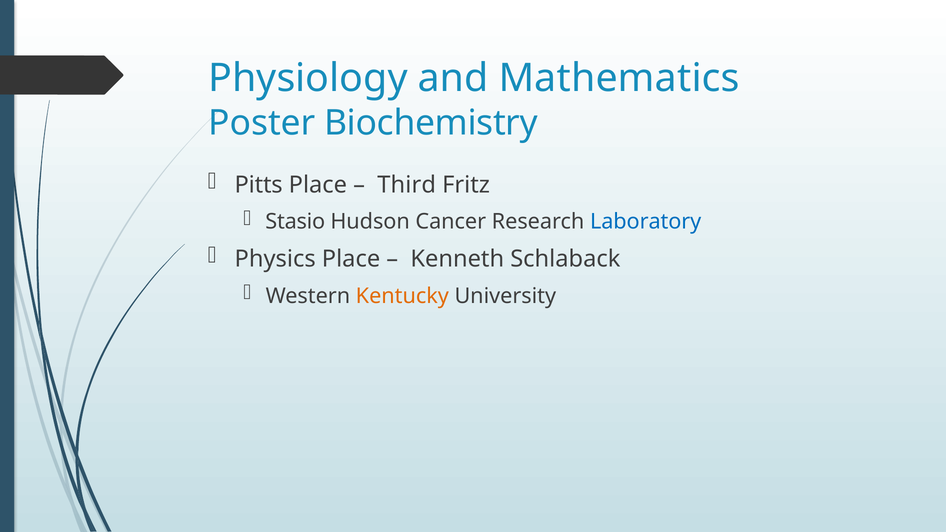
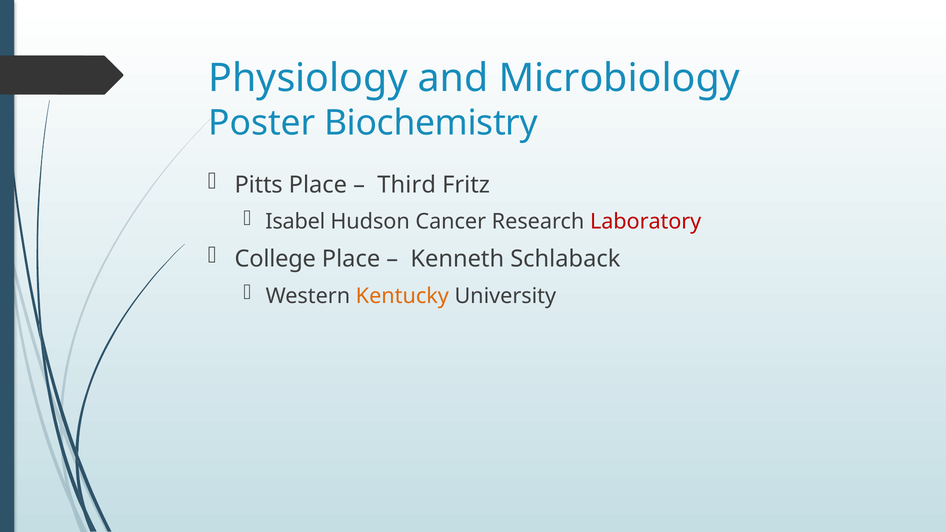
Mathematics: Mathematics -> Microbiology
Stasio: Stasio -> Isabel
Laboratory colour: blue -> red
Physics: Physics -> College
